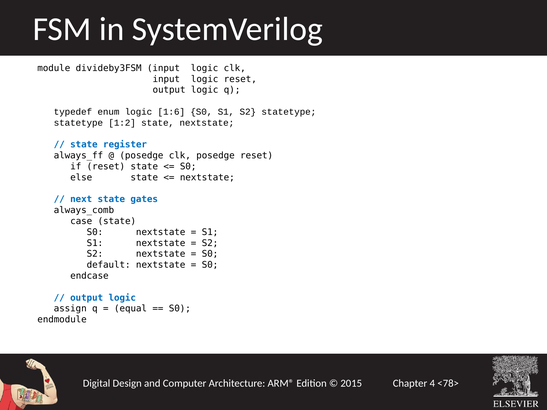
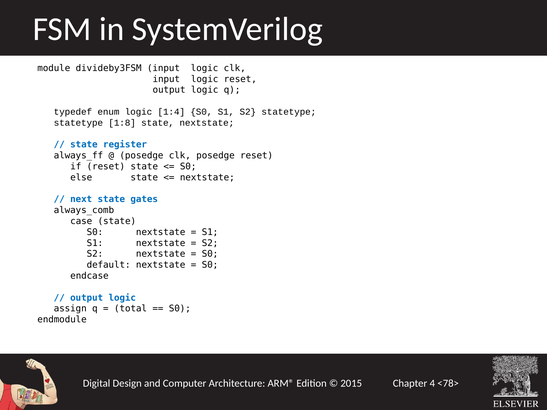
1:6: 1:6 -> 1:4
1:2: 1:2 -> 1:8
equal: equal -> total
